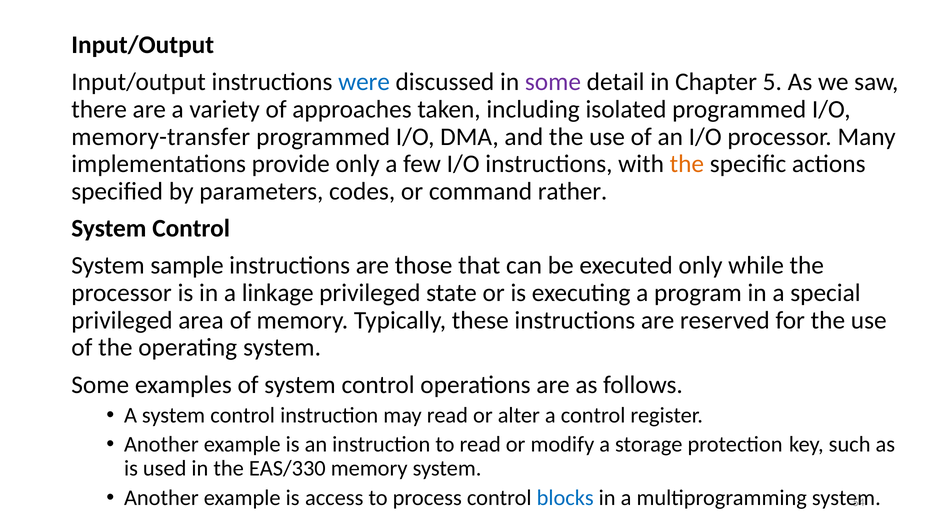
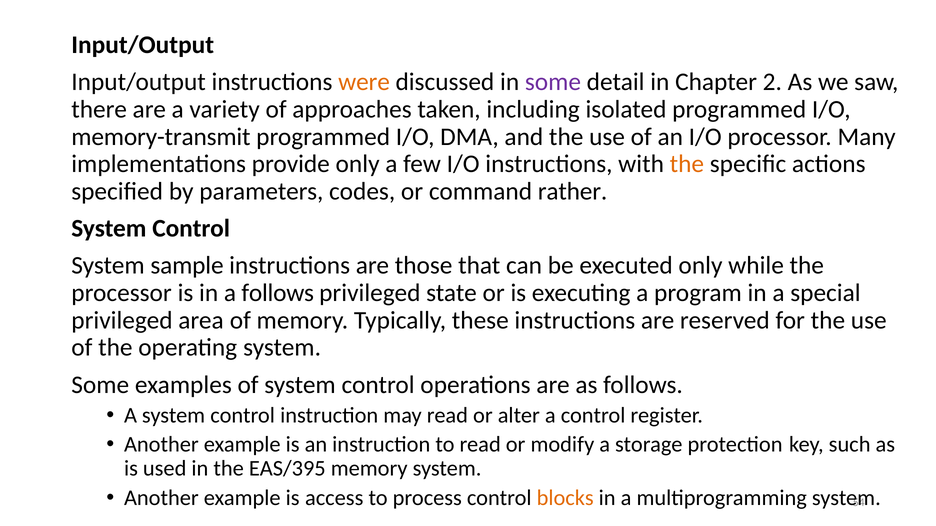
were colour: blue -> orange
5: 5 -> 2
memory-transfer: memory-transfer -> memory-transmit
a linkage: linkage -> follows
EAS/330: EAS/330 -> EAS/395
blocks colour: blue -> orange
